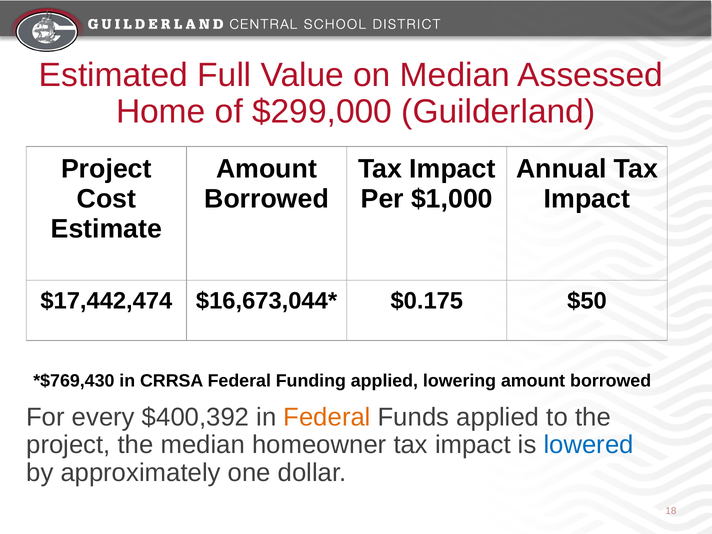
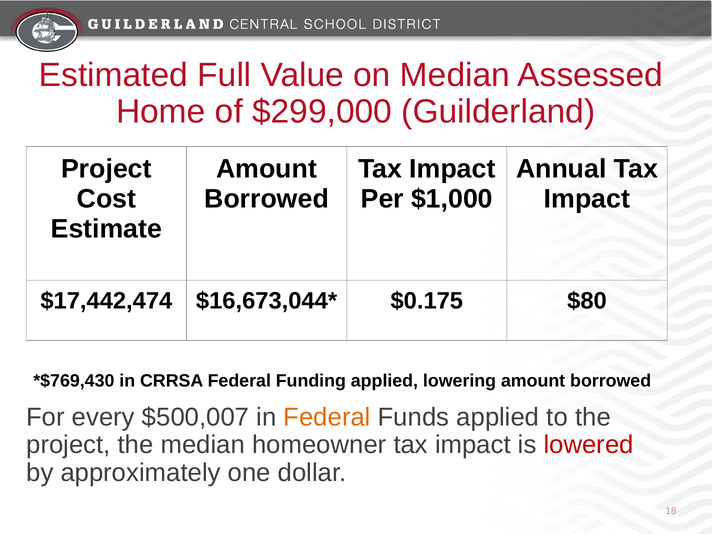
$50: $50 -> $80
$400,392: $400,392 -> $500,007
lowered colour: blue -> red
